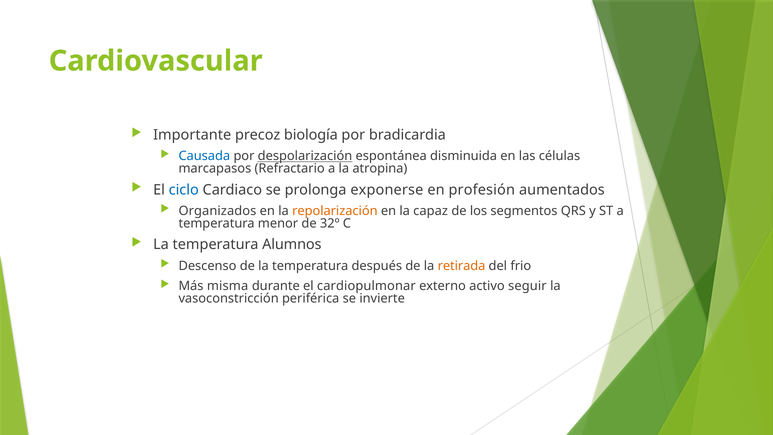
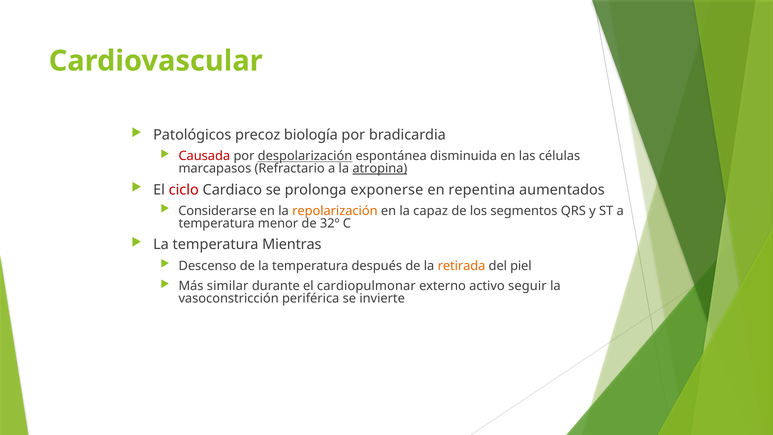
Importante: Importante -> Patológicos
Causada colour: blue -> red
atropina underline: none -> present
ciclo colour: blue -> red
profesión: profesión -> repentina
Organizados: Organizados -> Considerarse
Alumnos: Alumnos -> Mientras
frio: frio -> piel
misma: misma -> similar
